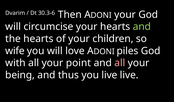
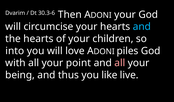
and at (142, 27) colour: light green -> light blue
wife: wife -> into
you live: live -> like
